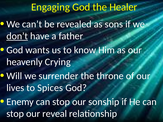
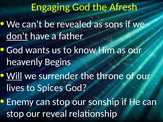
Healer: Healer -> Afresh
Crying: Crying -> Begins
Will underline: none -> present
